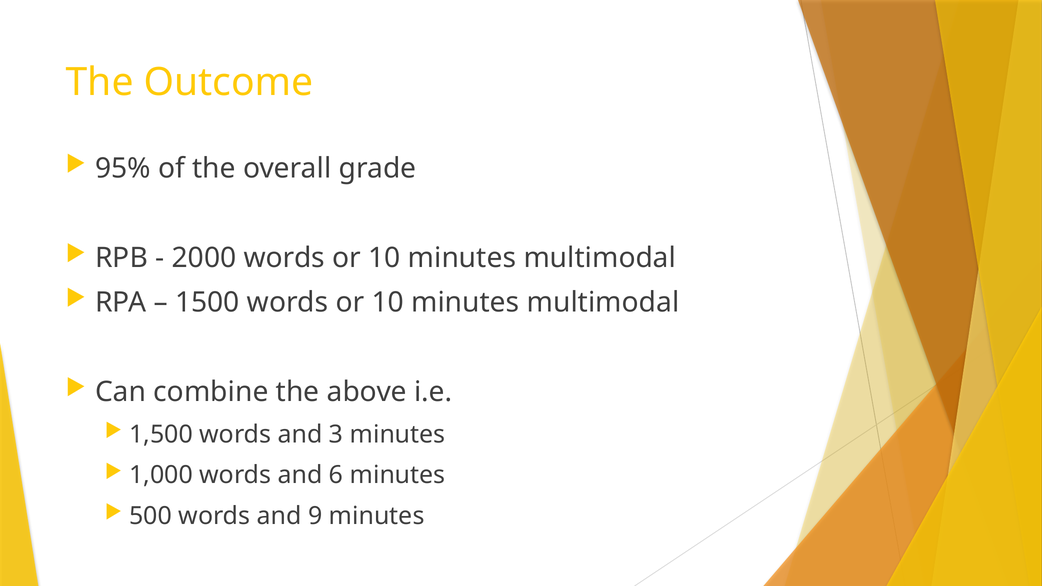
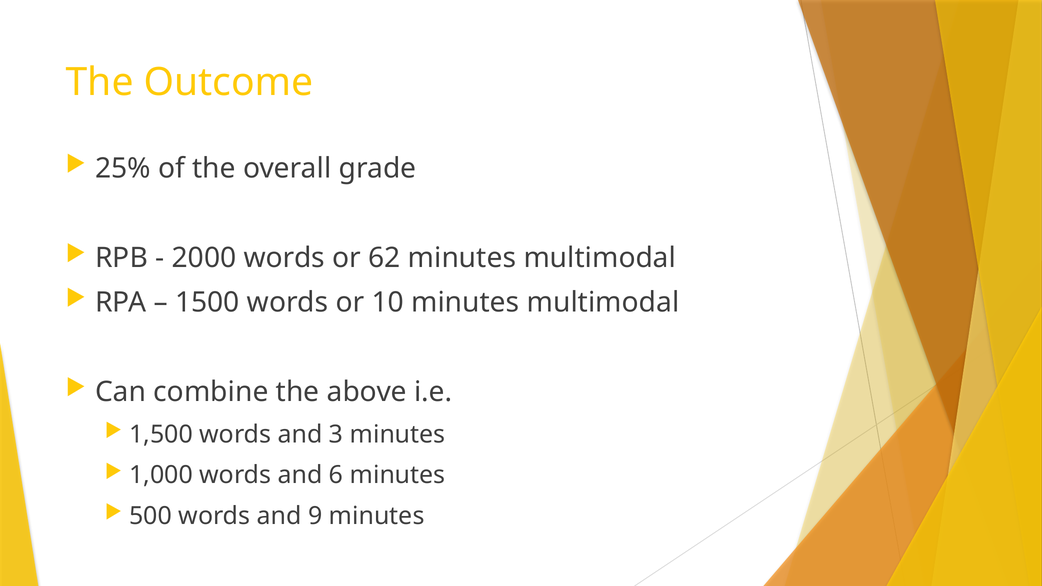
95%: 95% -> 25%
2000 words or 10: 10 -> 62
